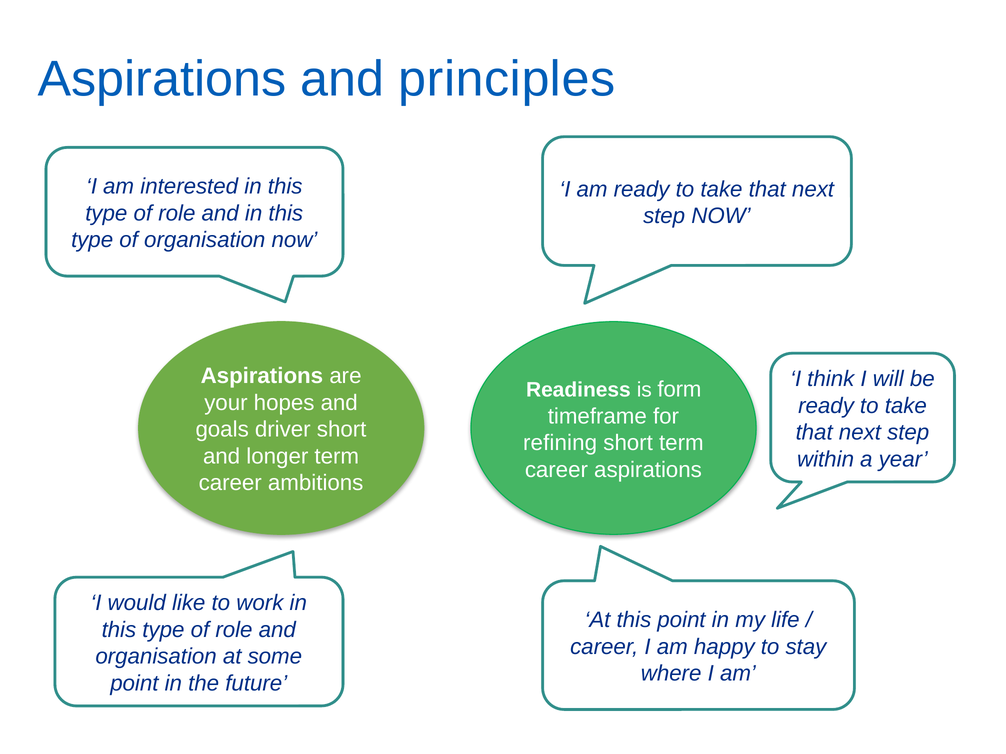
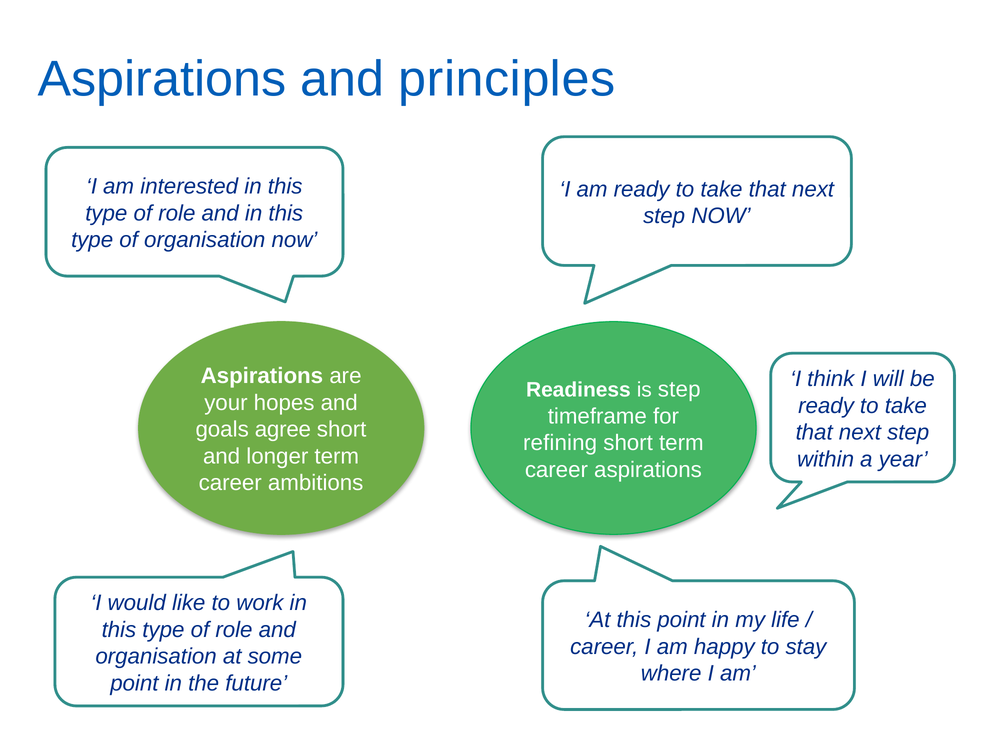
is form: form -> step
driver: driver -> agree
